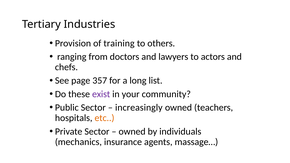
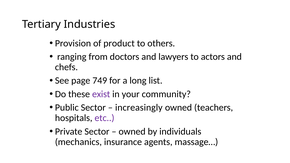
training: training -> product
357: 357 -> 749
etc colour: orange -> purple
